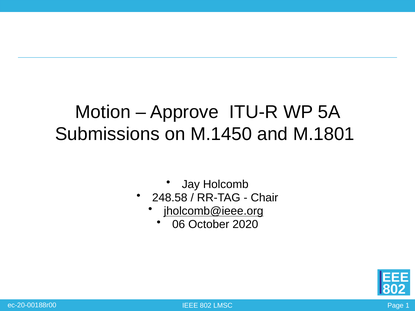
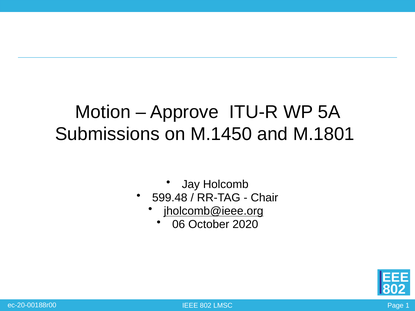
248.58: 248.58 -> 599.48
